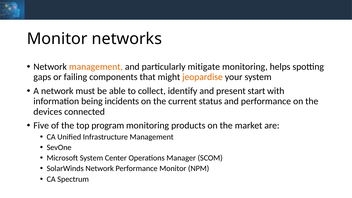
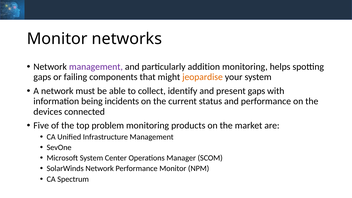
management at (96, 67) colour: orange -> purple
mitigate: mitigate -> addition
present start: start -> gaps
program: program -> problem
